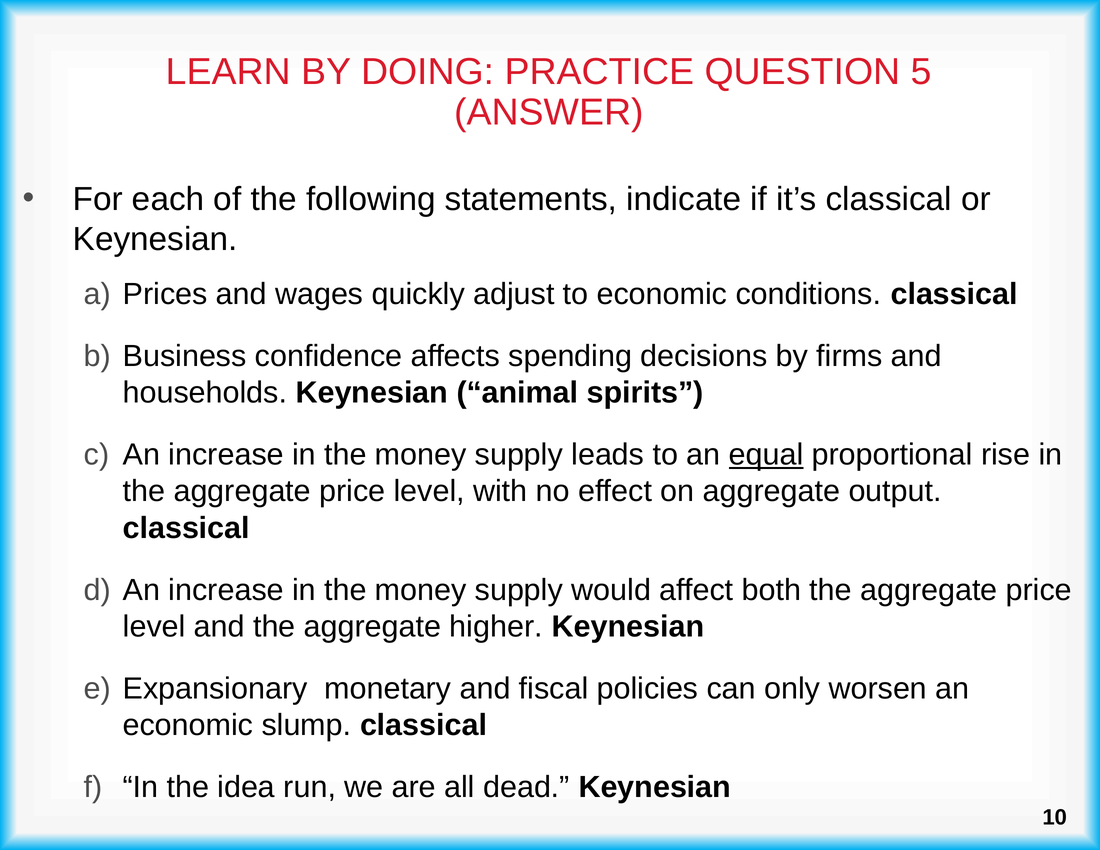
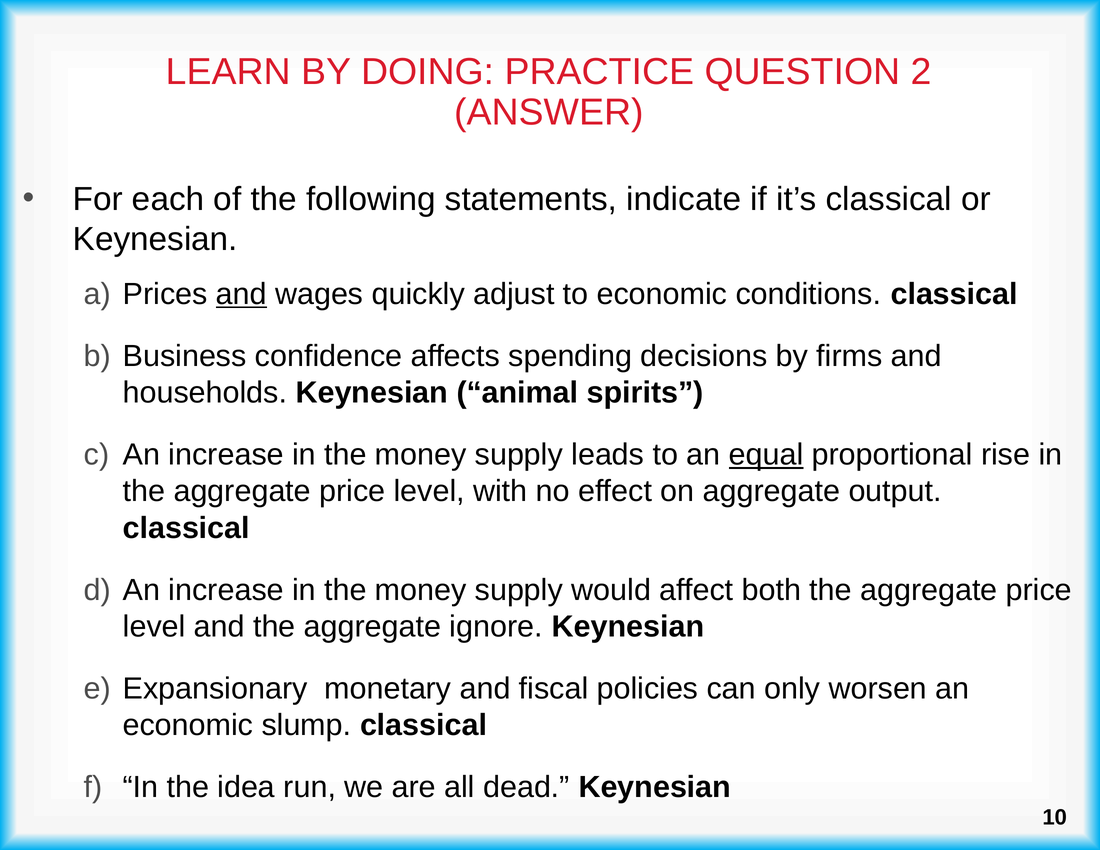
5: 5 -> 2
and at (241, 294) underline: none -> present
higher: higher -> ignore
